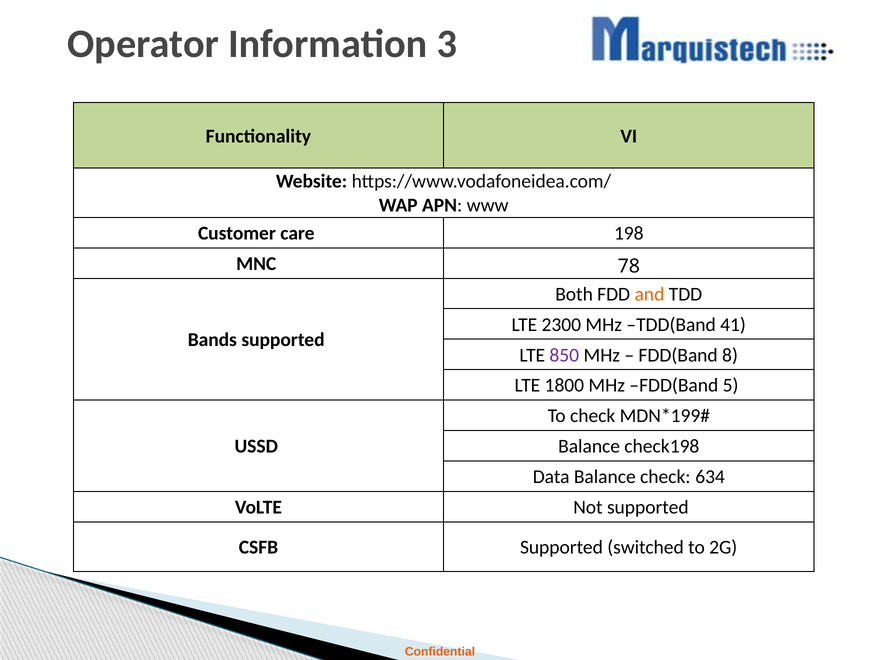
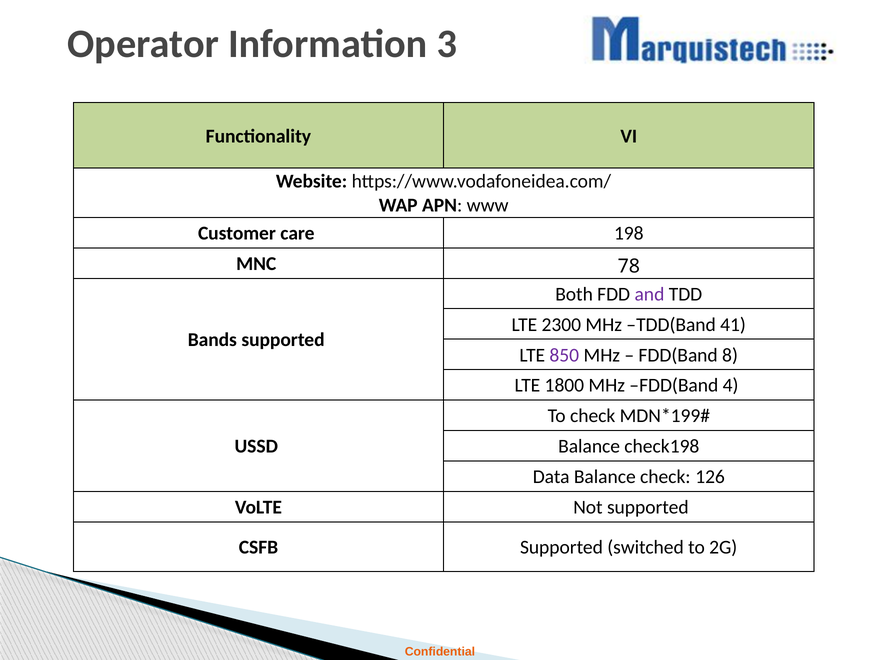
and colour: orange -> purple
5: 5 -> 4
634: 634 -> 126
